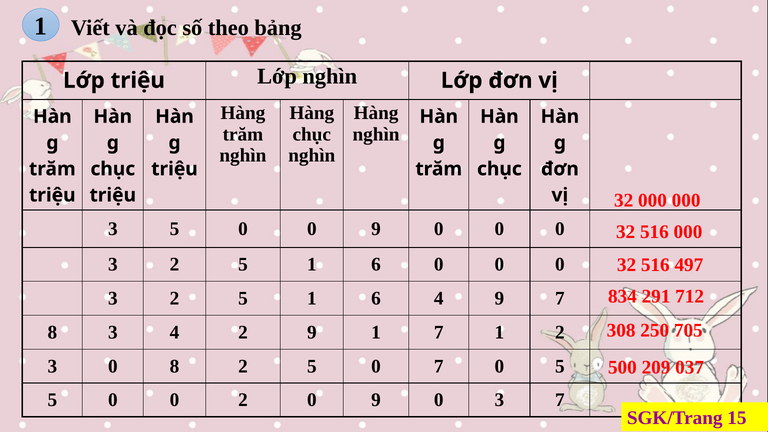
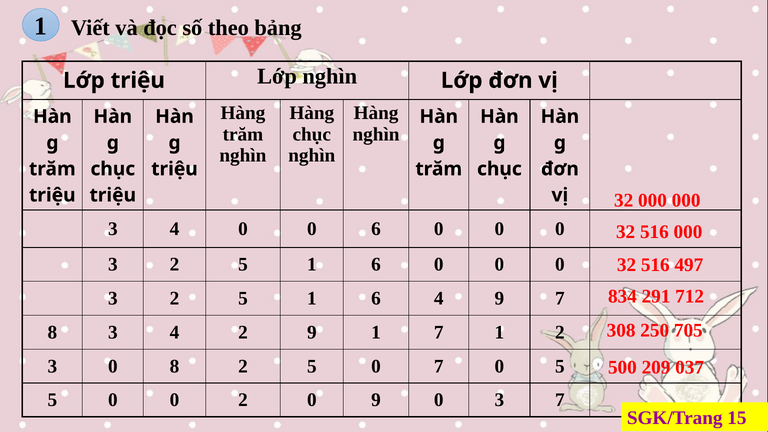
5 at (174, 229): 5 -> 4
0 0 9: 9 -> 6
